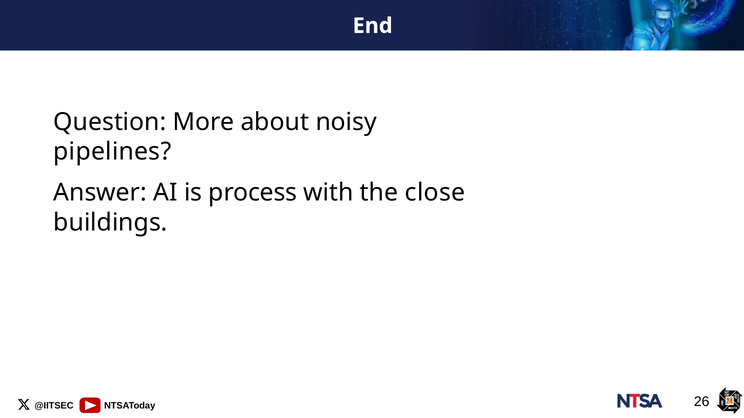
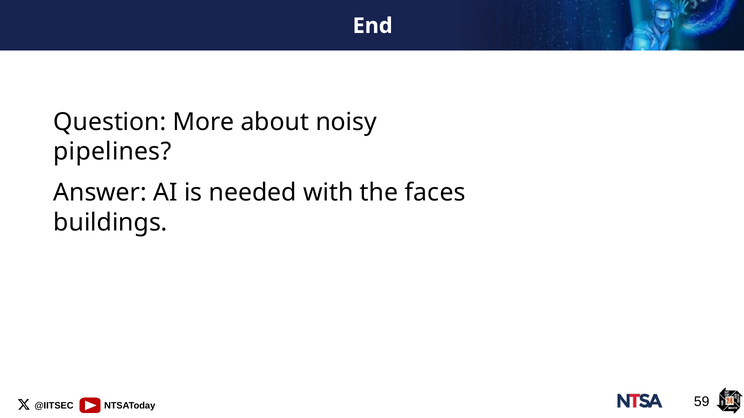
process: process -> needed
close: close -> faces
26: 26 -> 59
